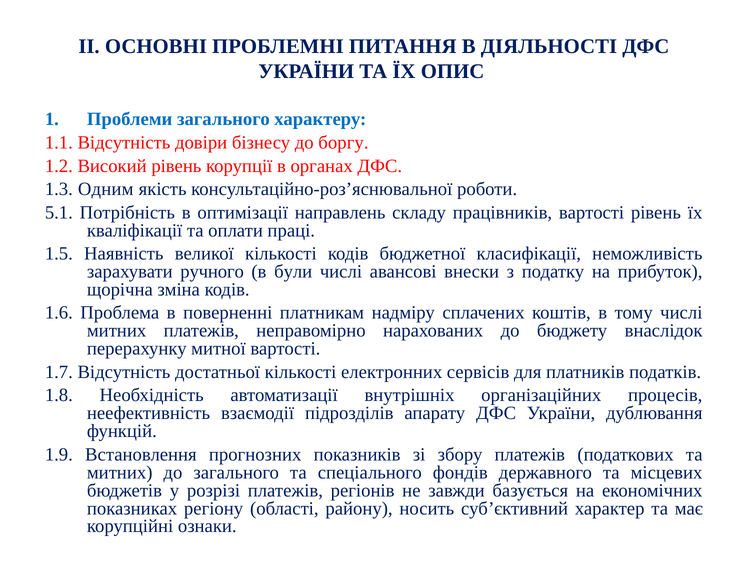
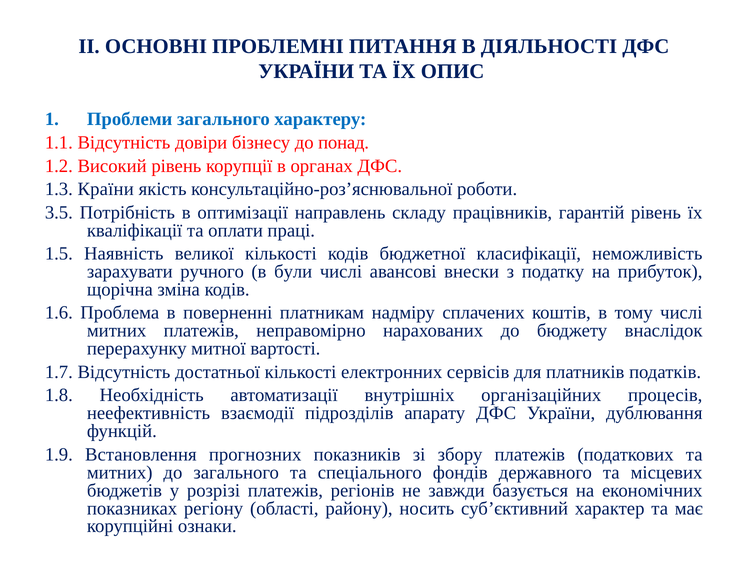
боргу: боргу -> понад
Одним: Одним -> Країни
5.1: 5.1 -> 3.5
працівників вартості: вартості -> гарантій
